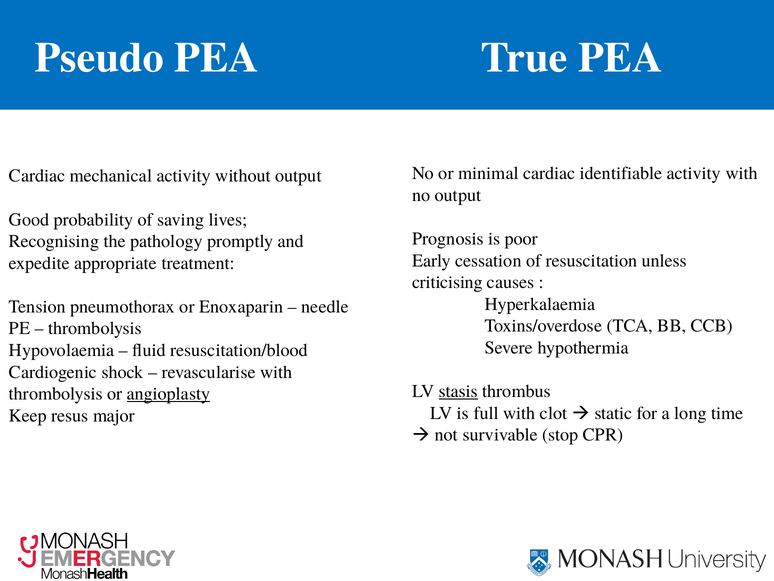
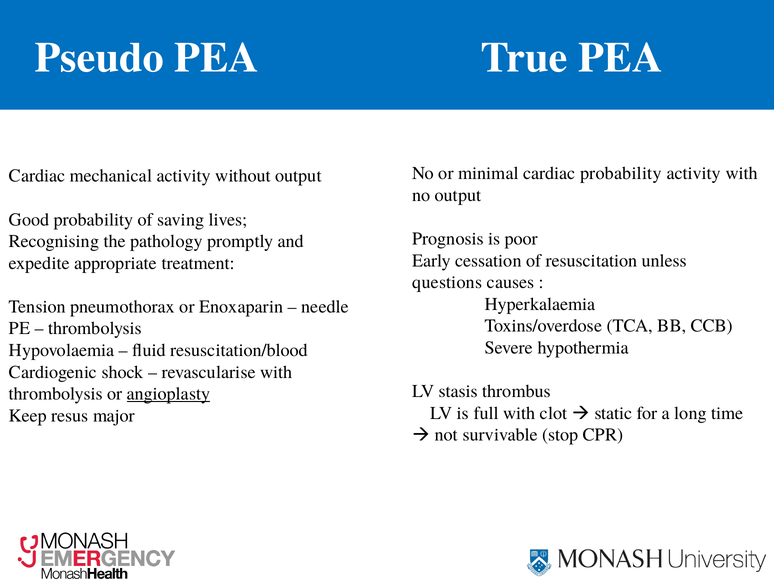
cardiac identifiable: identifiable -> probability
criticising: criticising -> questions
stasis underline: present -> none
